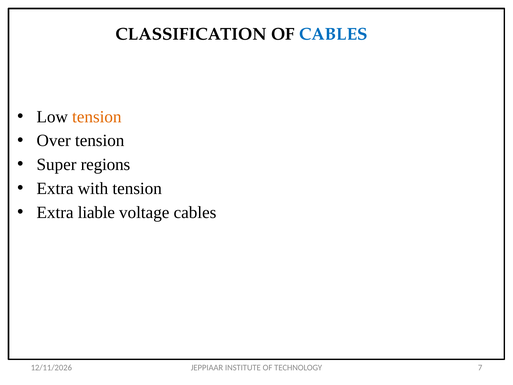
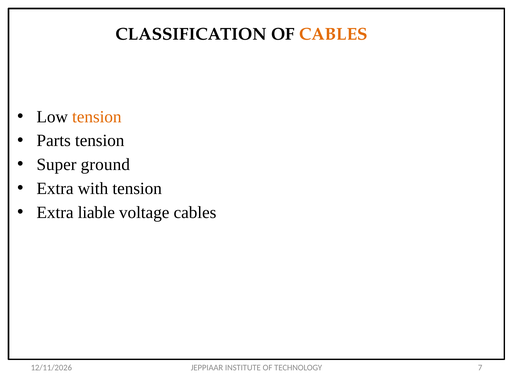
CABLES at (333, 34) colour: blue -> orange
Over: Over -> Parts
regions: regions -> ground
